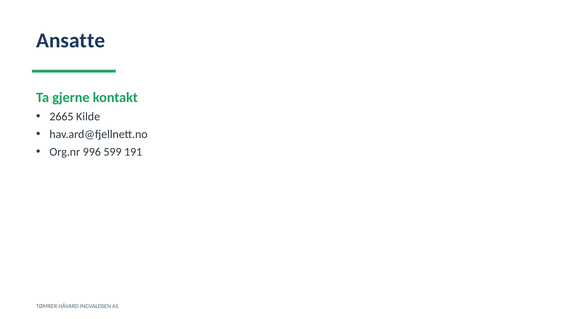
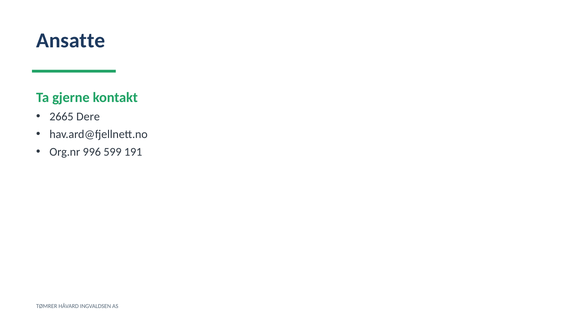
Kilde: Kilde -> Dere
